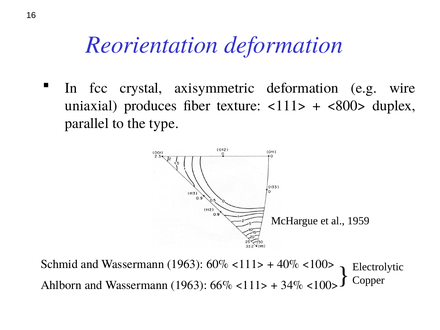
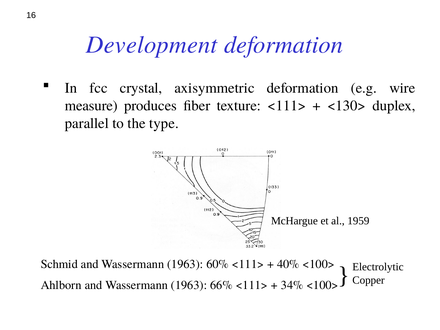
Reorientation: Reorientation -> Development
uniaxial: uniaxial -> measure
<800>: <800> -> <130>
